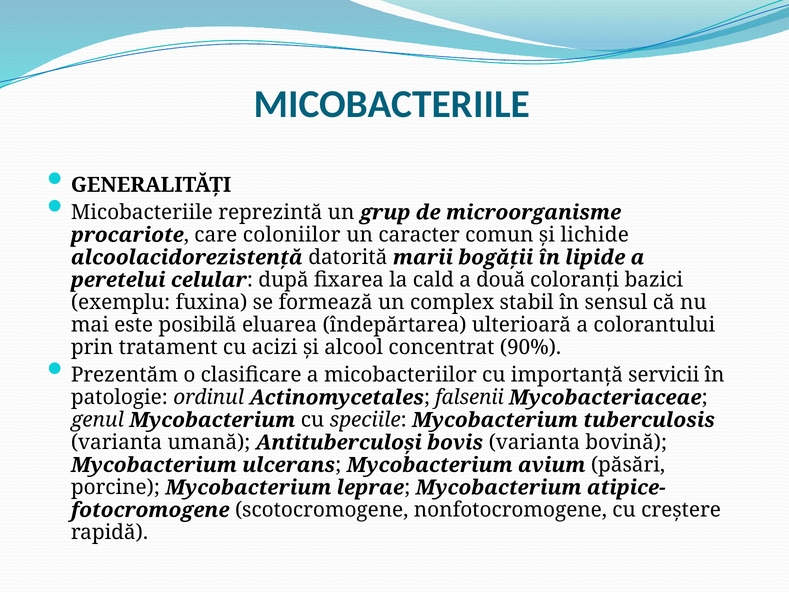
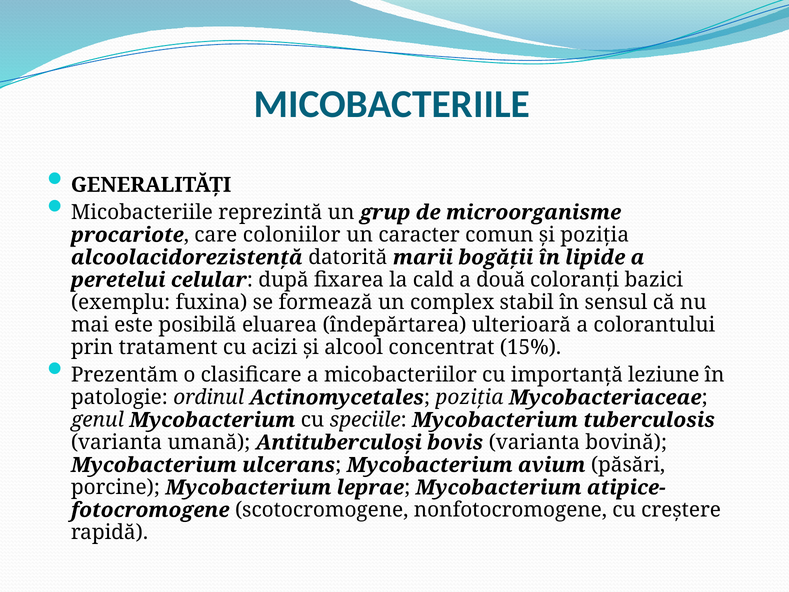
şi lichide: lichide -> poziţia
90%: 90% -> 15%
servicii: servicii -> leziune
Actinomycetales falsenii: falsenii -> poziţia
